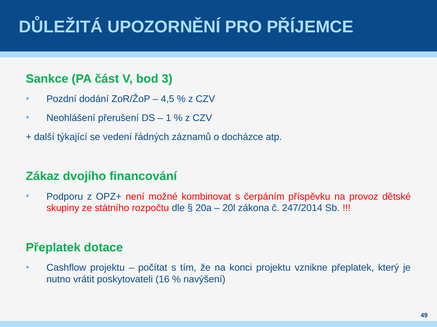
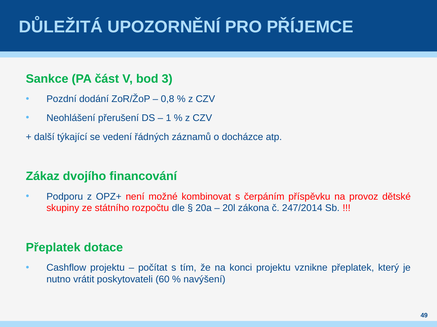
4,5: 4,5 -> 0,8
16: 16 -> 60
